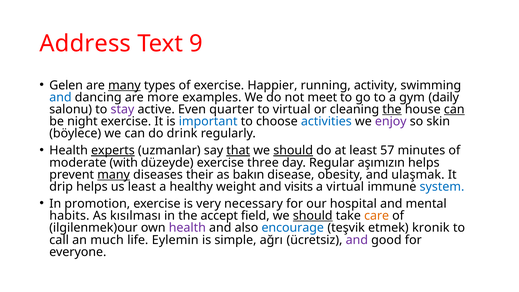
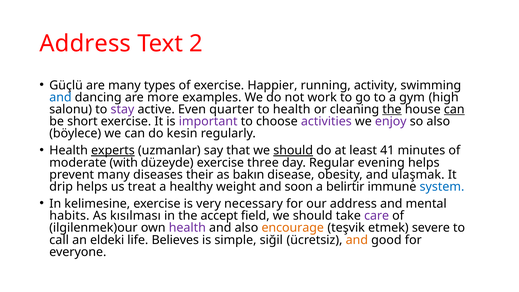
9: 9 -> 2
Gelen: Gelen -> Güçlü
many at (124, 85) underline: present -> none
meet: meet -> work
daily: daily -> high
to virtual: virtual -> health
night: night -> short
important colour: blue -> purple
activities colour: blue -> purple
so skin: skin -> also
drink: drink -> kesin
that underline: present -> none
57: 57 -> 41
aşımızın: aşımızın -> evening
many at (114, 175) underline: present -> none
us least: least -> treat
visits: visits -> soon
a virtual: virtual -> belirtir
promotion: promotion -> kelimesine
our hospital: hospital -> address
should at (313, 216) underline: present -> none
care colour: orange -> purple
encourage colour: blue -> orange
kronik: kronik -> severe
much: much -> eldeki
Eylemin: Eylemin -> Believes
ağrı: ağrı -> siğil
and at (357, 240) colour: purple -> orange
